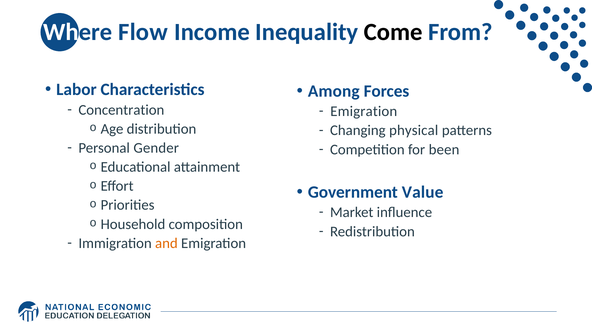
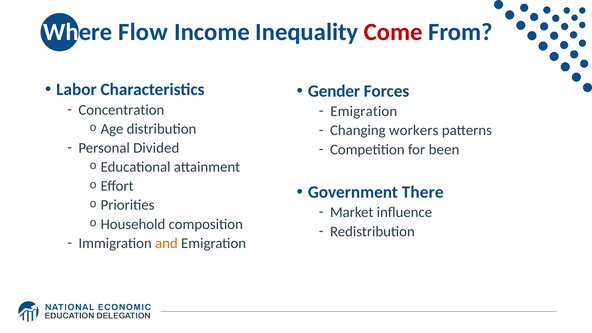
Come colour: black -> red
Among: Among -> Gender
physical: physical -> workers
Gender: Gender -> Divided
Value: Value -> There
